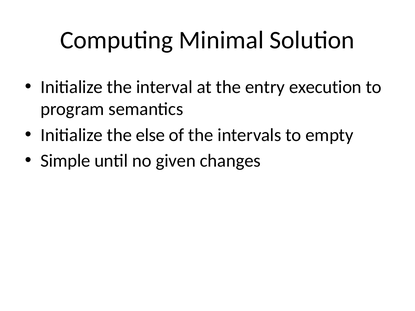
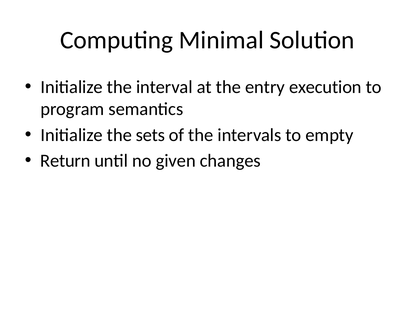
else: else -> sets
Simple: Simple -> Return
